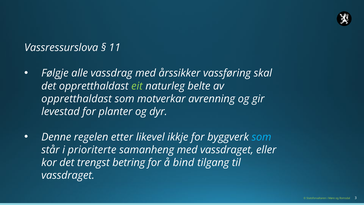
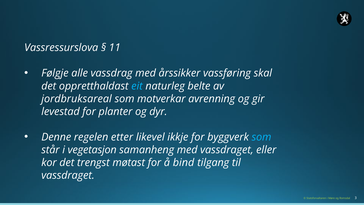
eit colour: light green -> light blue
oppretthaldast at (77, 99): oppretthaldast -> jordbruksareal
prioriterte: prioriterte -> vegetasjon
betring: betring -> møtast
